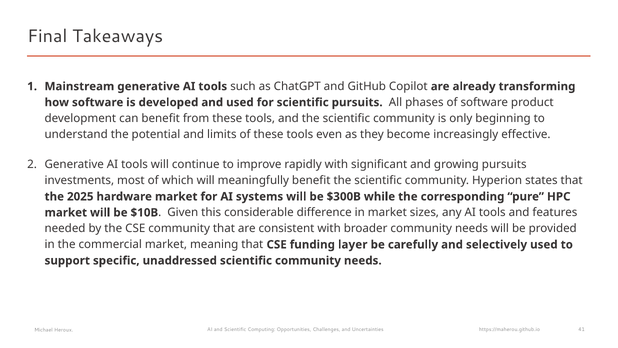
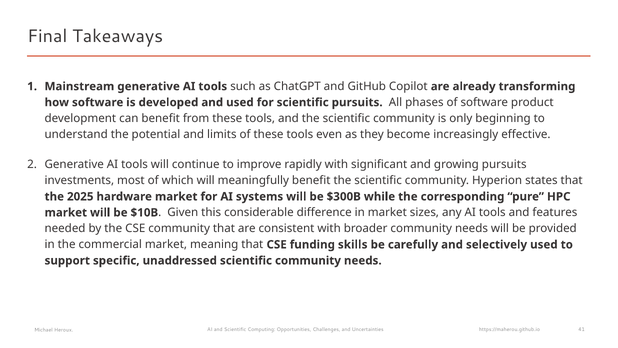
layer: layer -> skills
